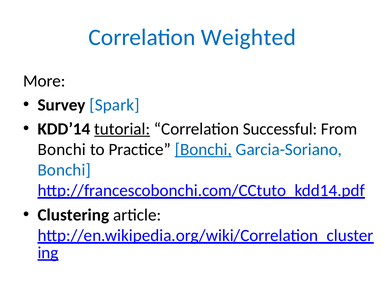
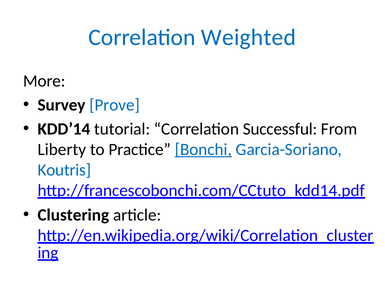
Spark: Spark -> Prove
tutorial underline: present -> none
Bonchi at (62, 149): Bonchi -> Liberty
Bonchi at (64, 170): Bonchi -> Koutris
